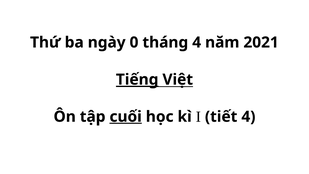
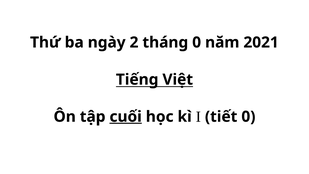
0: 0 -> 2
tháng 4: 4 -> 0
Tiếng underline: present -> none
tiết 4: 4 -> 0
